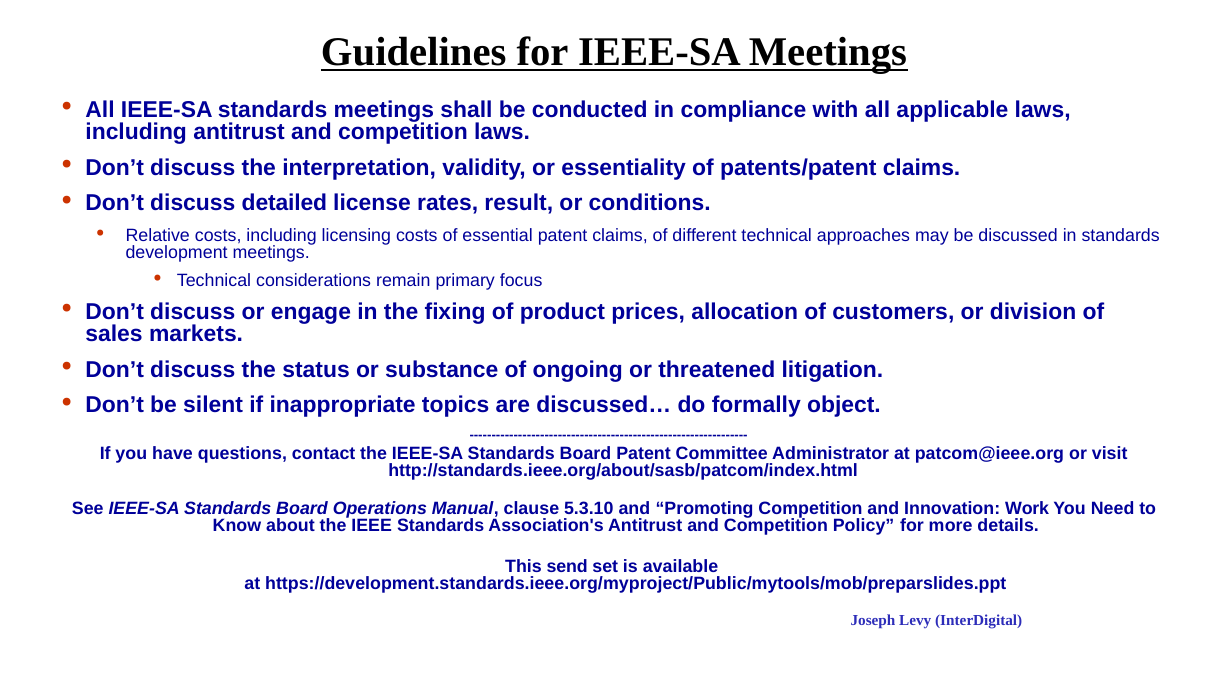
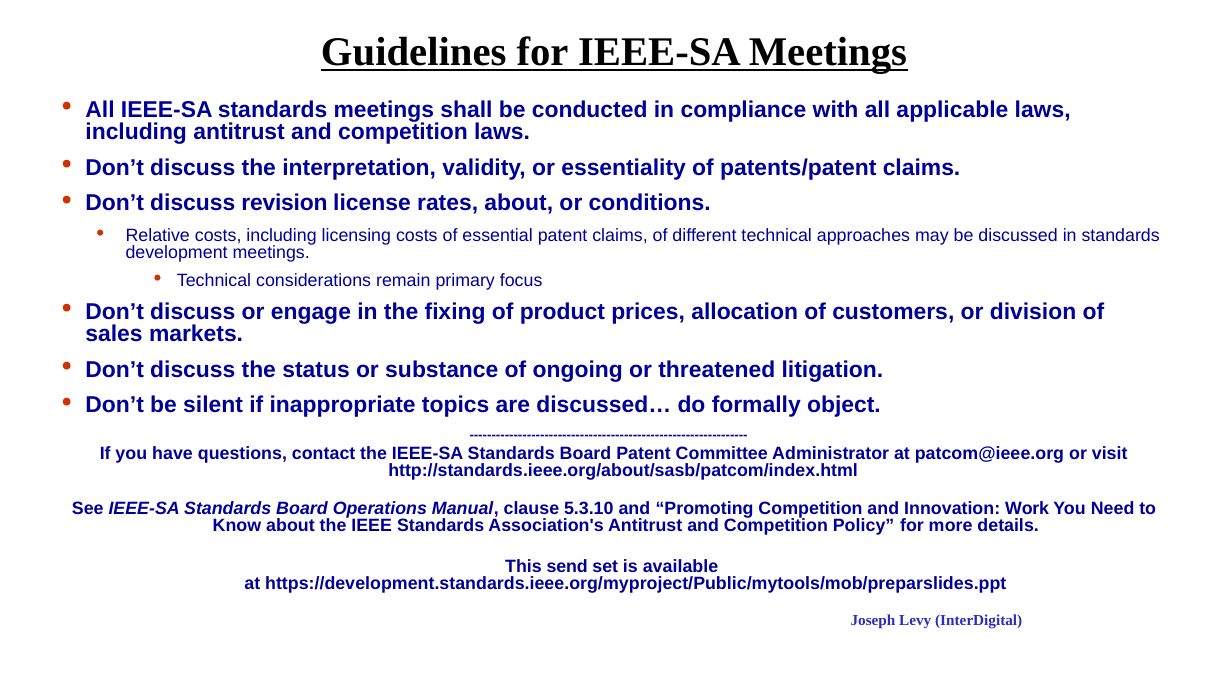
detailed: detailed -> revision
rates result: result -> about
